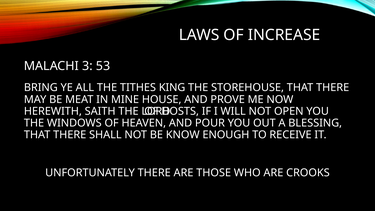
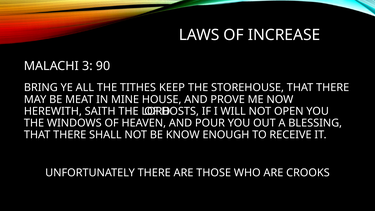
53: 53 -> 90
KING: KING -> KEEP
